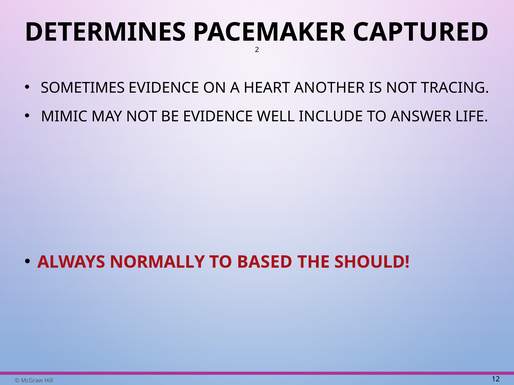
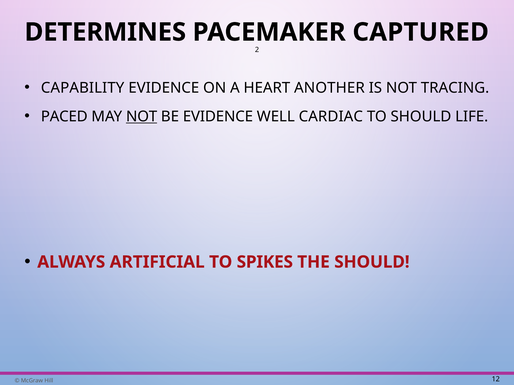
SOMETIMES: SOMETIMES -> CAPABILITY
MIMIC: MIMIC -> PACED
NOT at (142, 117) underline: none -> present
INCLUDE: INCLUDE -> CARDIAC
TO ANSWER: ANSWER -> SHOULD
NORMALLY: NORMALLY -> ARTIFICIAL
BASED: BASED -> SPIKES
